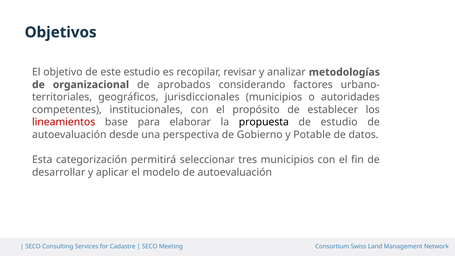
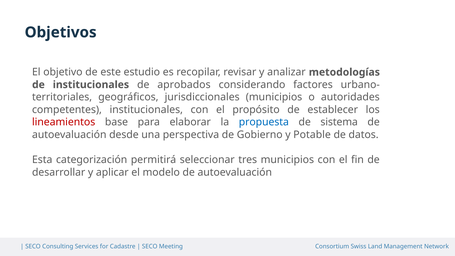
de organizacional: organizacional -> institucionales
propuesta colour: black -> blue
de estudio: estudio -> sistema
